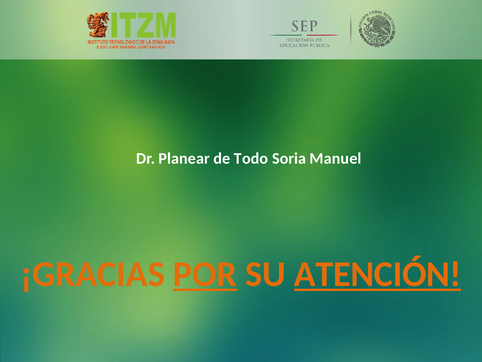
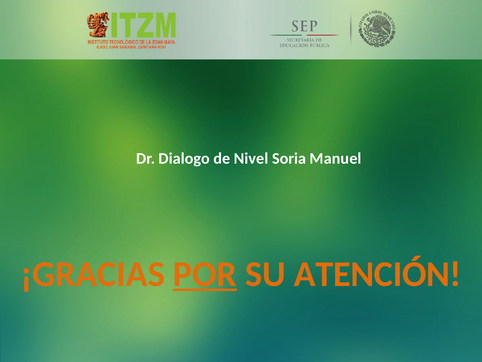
Planear: Planear -> Dialogo
Todo: Todo -> Nivel
ATENCIÓN underline: present -> none
